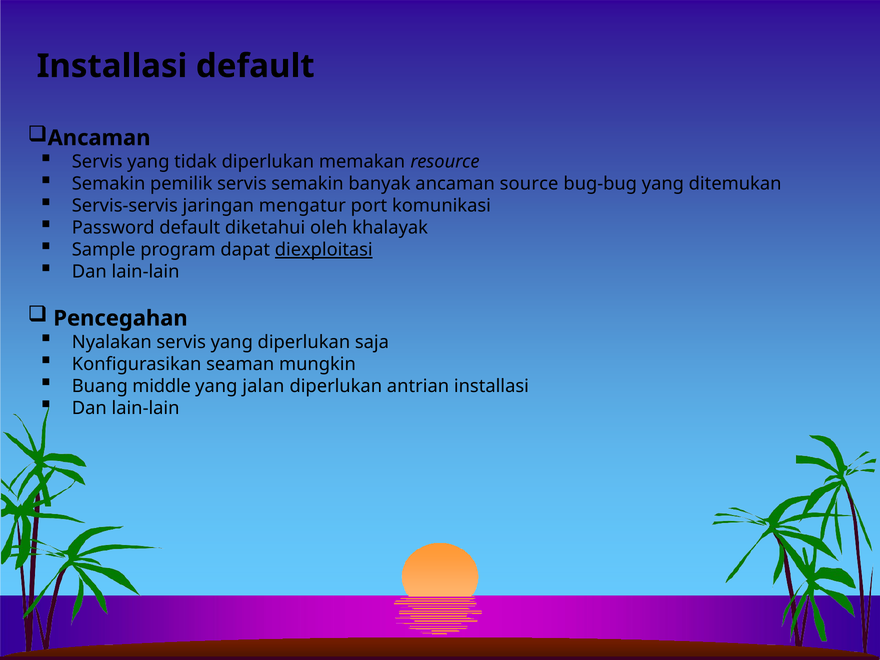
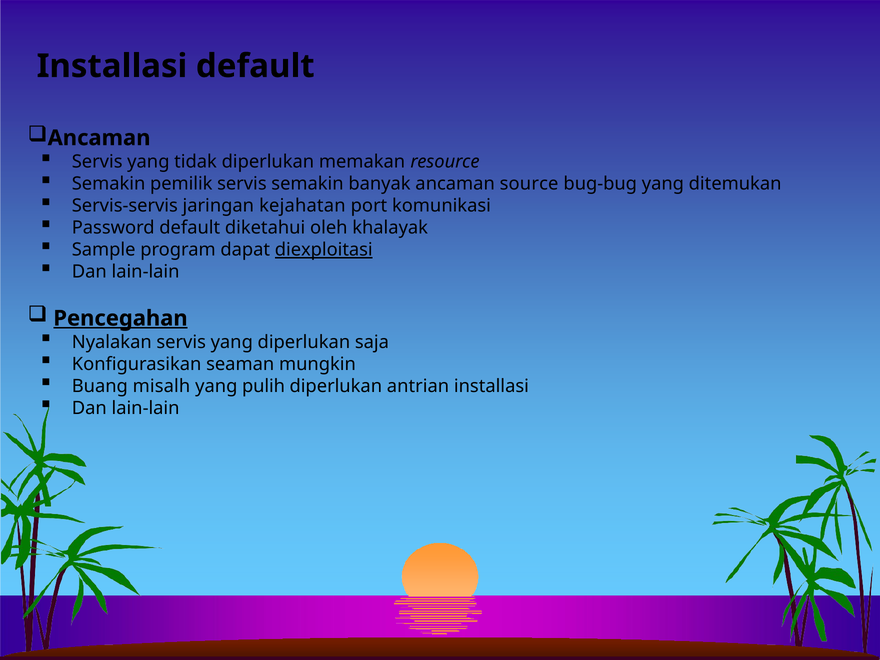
mengatur: mengatur -> kejahatan
Pencegahan underline: none -> present
middle: middle -> misalh
jalan: jalan -> pulih
